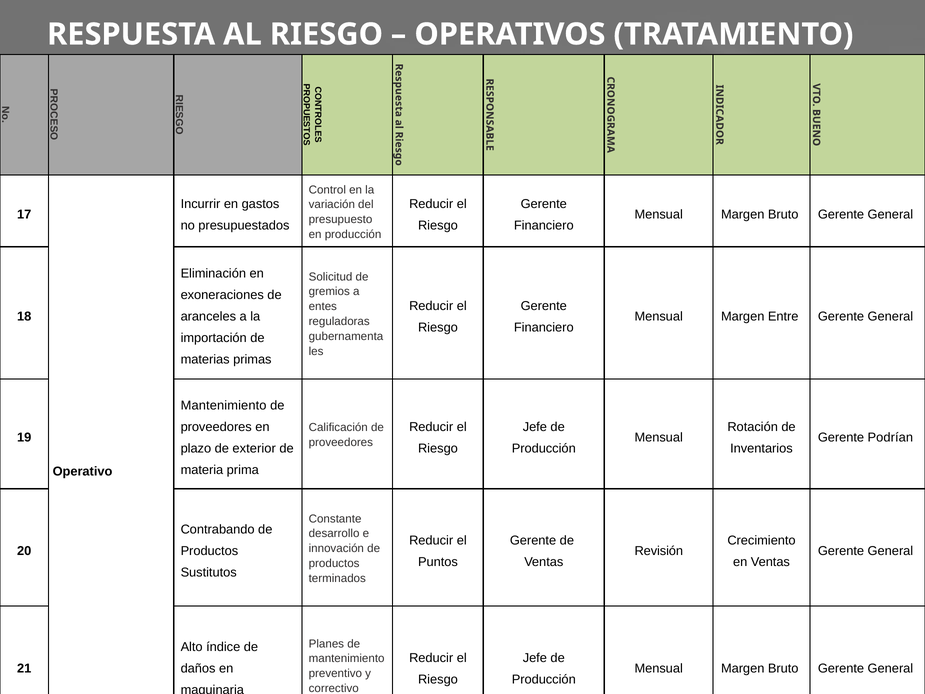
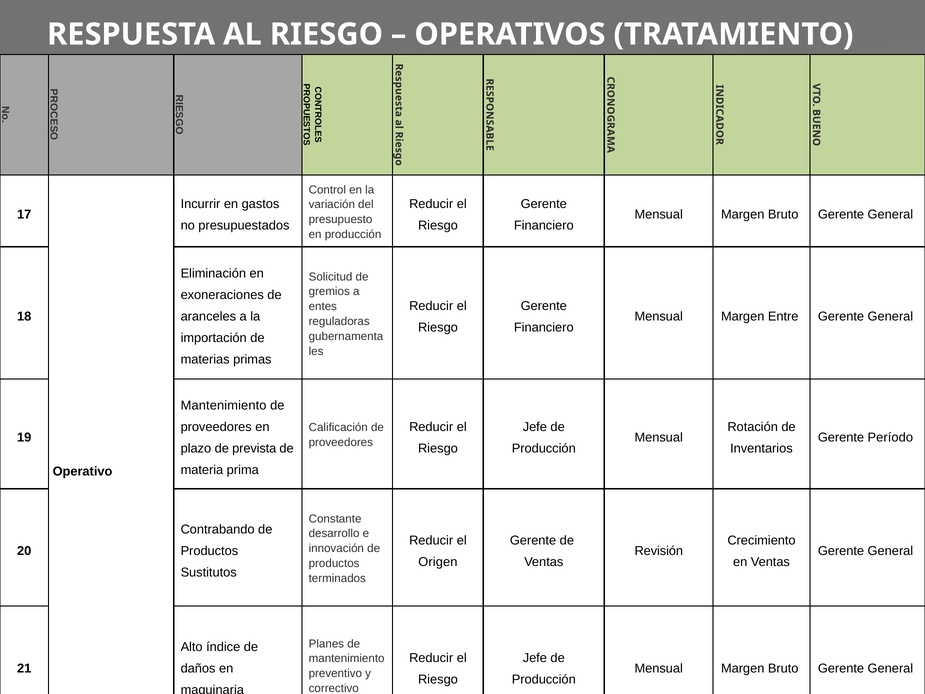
Podrían: Podrían -> Período
exterior: exterior -> prevista
Puntos: Puntos -> Origen
